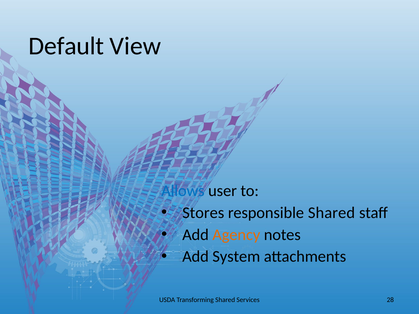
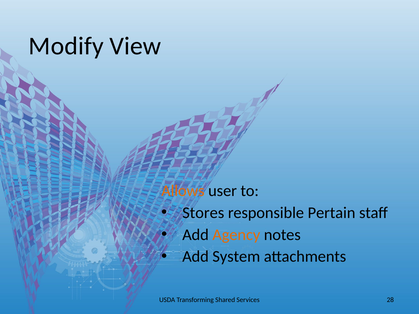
Default: Default -> Modify
Allows colour: blue -> orange
responsible Shared: Shared -> Pertain
